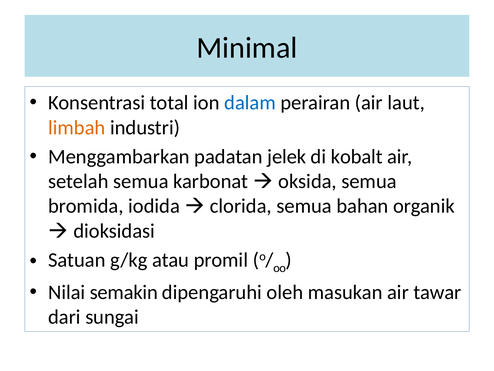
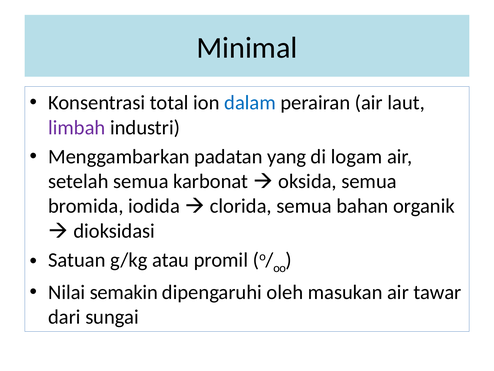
limbah colour: orange -> purple
jelek: jelek -> yang
kobalt: kobalt -> logam
